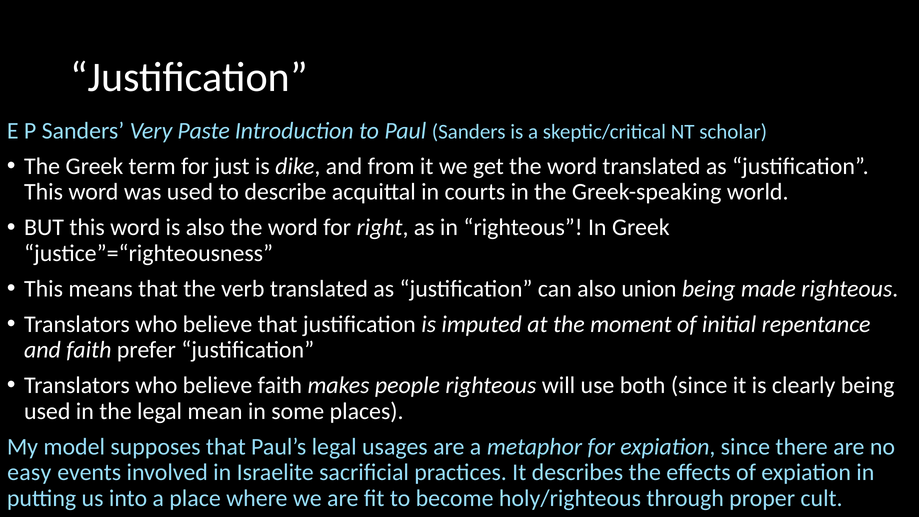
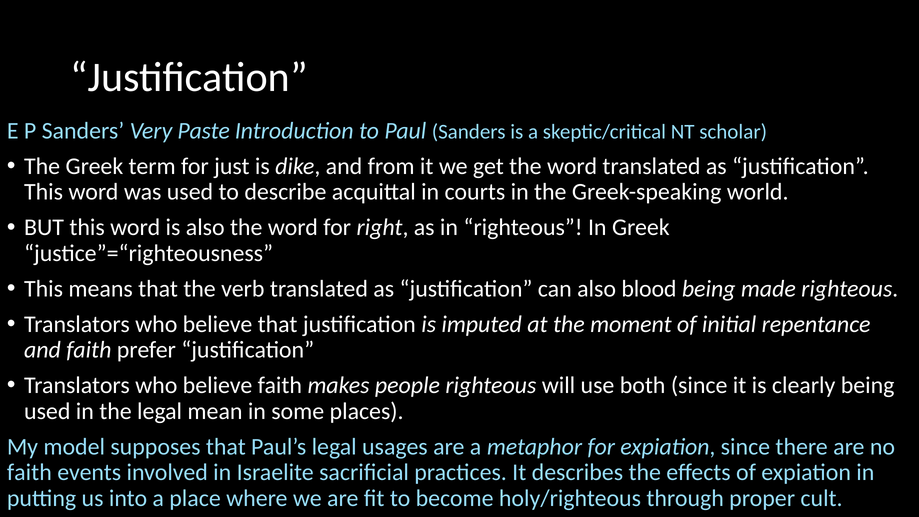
union: union -> blood
easy at (29, 472): easy -> faith
